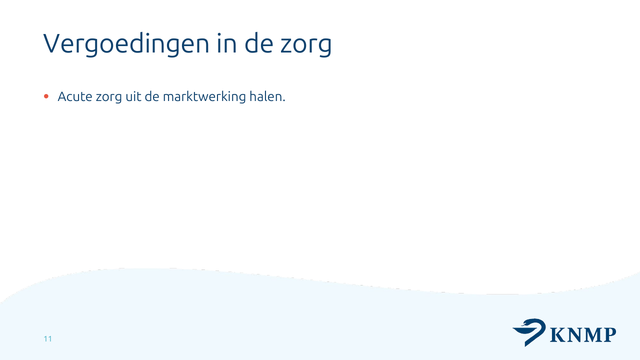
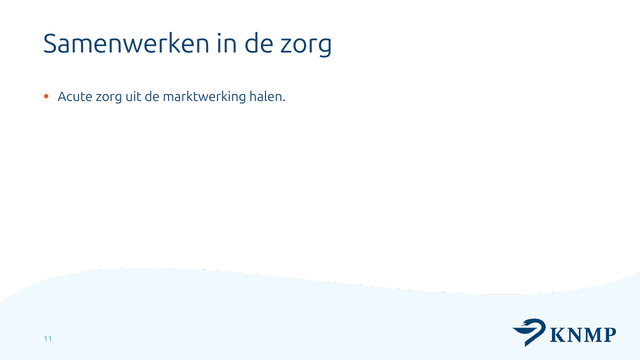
Vergoedingen: Vergoedingen -> Samenwerken
